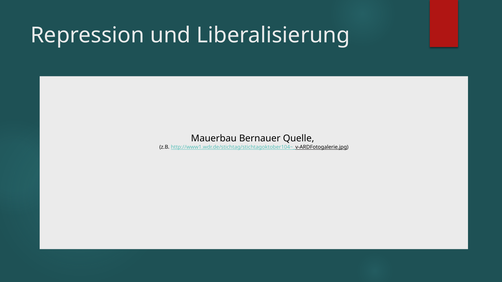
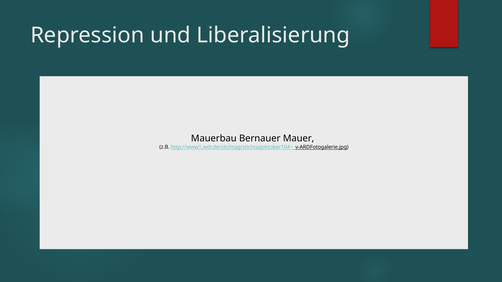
Quelle: Quelle -> Mauer
